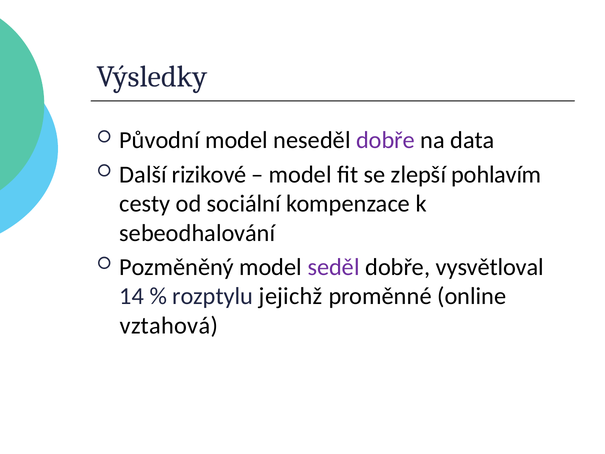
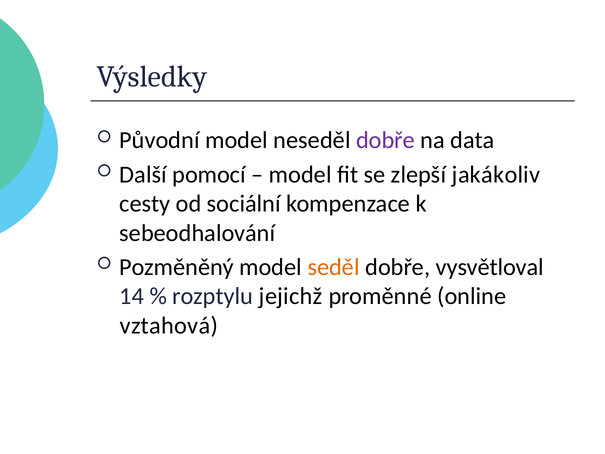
rizikové: rizikové -> pomocí
pohlavím: pohlavím -> jakákoliv
seděl colour: purple -> orange
